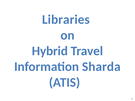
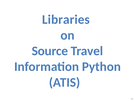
Hybrid: Hybrid -> Source
Sharda: Sharda -> Python
